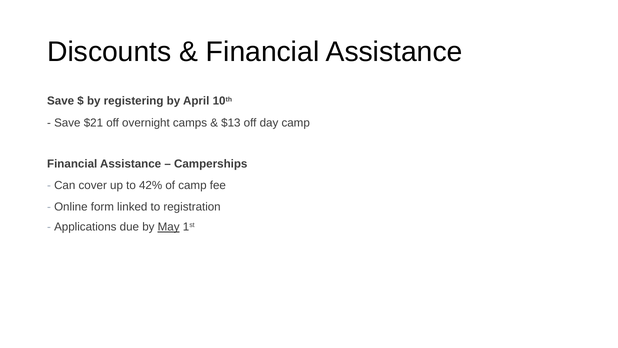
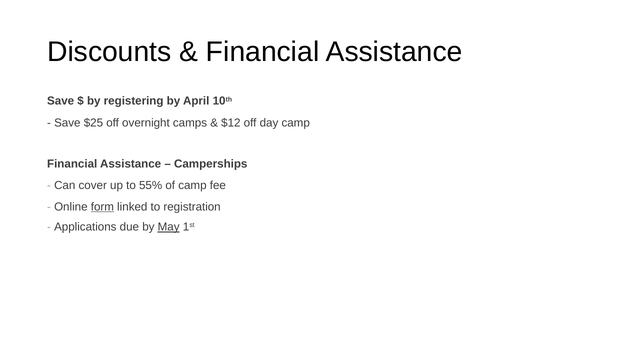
$21: $21 -> $25
$13: $13 -> $12
42%: 42% -> 55%
form underline: none -> present
